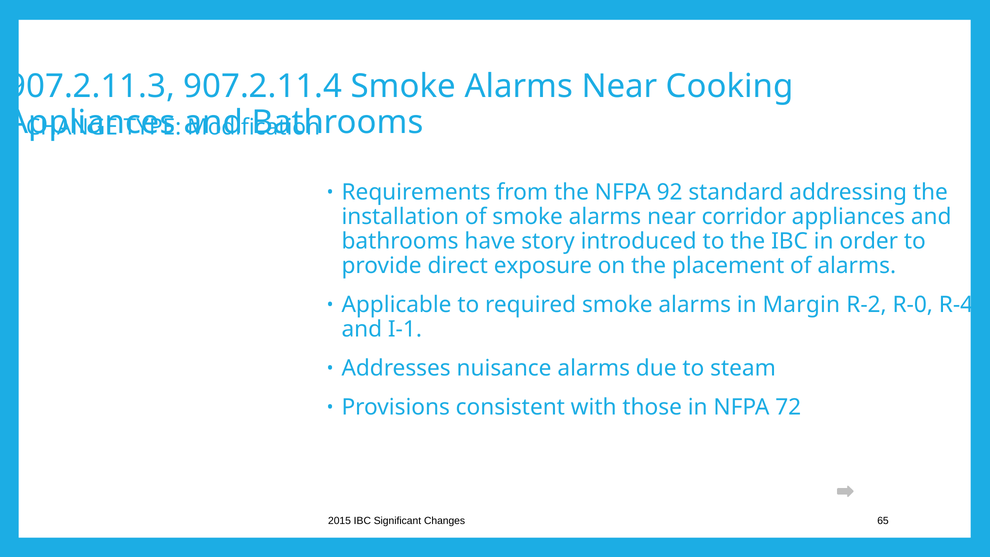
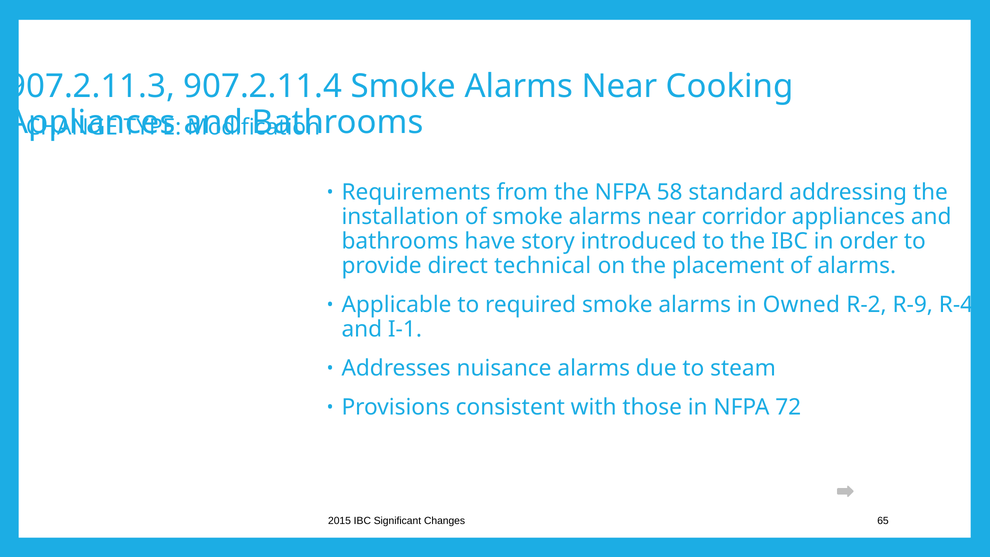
92: 92 -> 58
exposure: exposure -> technical
Margin: Margin -> Owned
R-0: R-0 -> R-9
